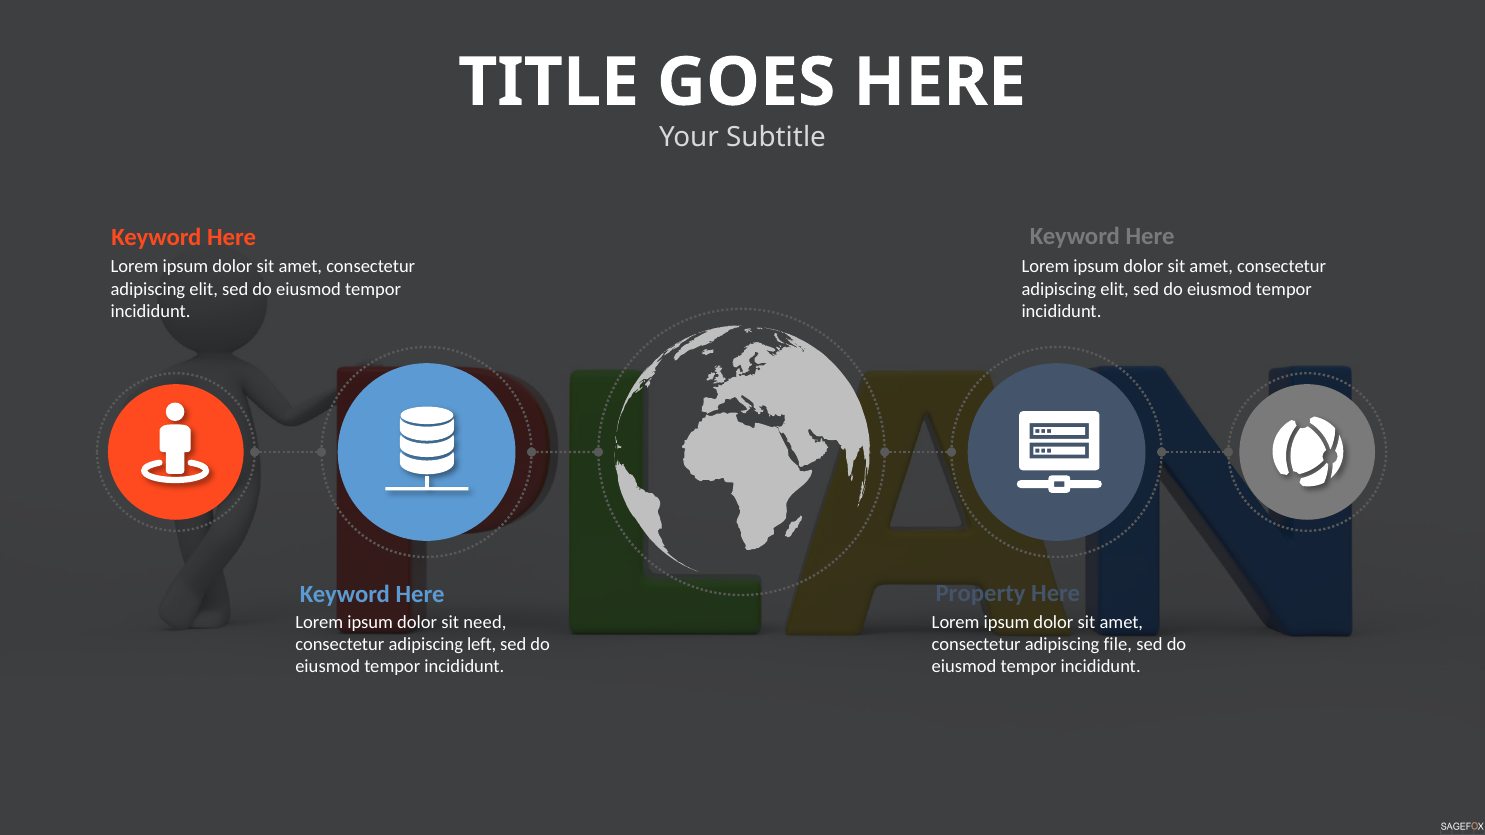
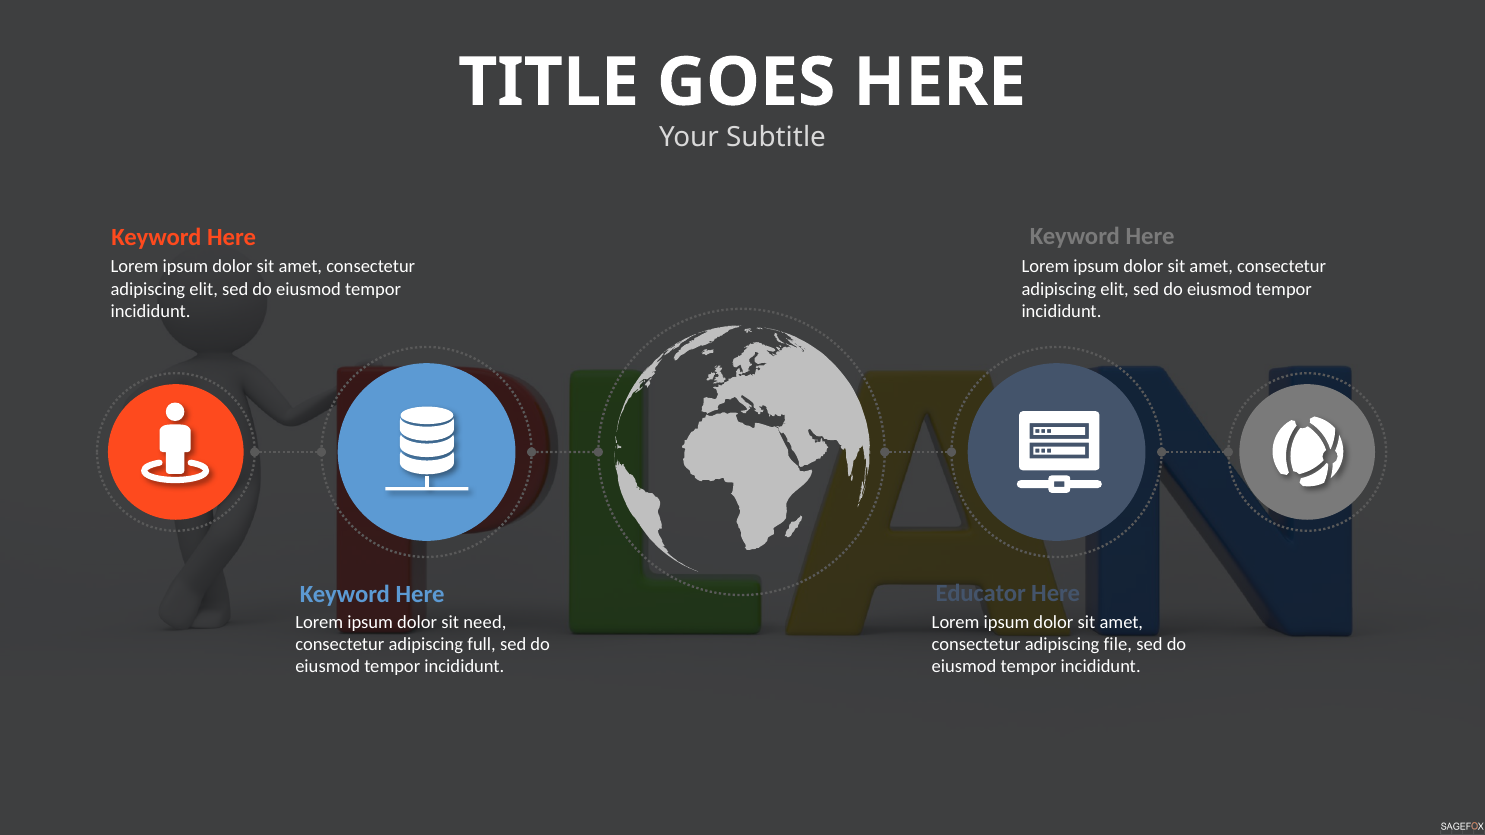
Property: Property -> Educator
left: left -> full
